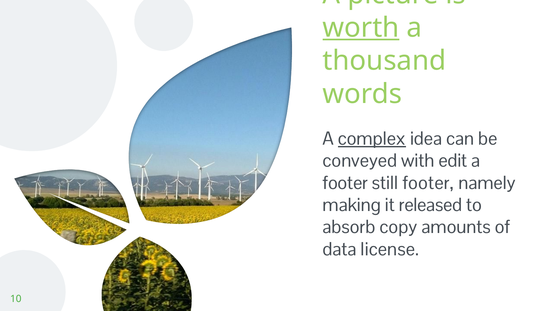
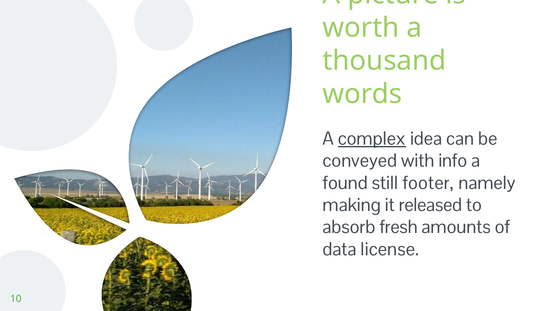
worth underline: present -> none
edit: edit -> info
footer at (345, 183): footer -> found
copy: copy -> fresh
